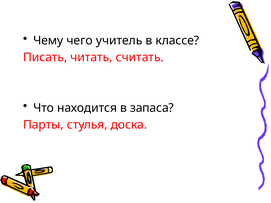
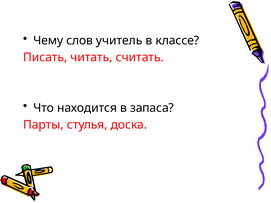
чего: чего -> слов
